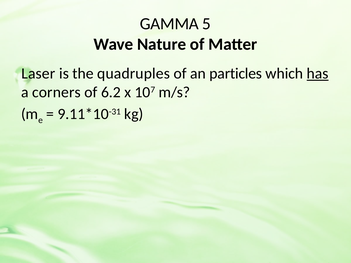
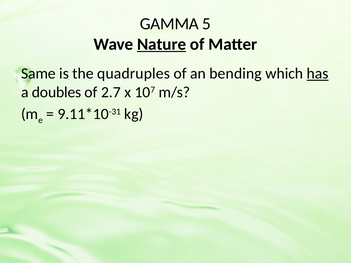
Nature underline: none -> present
Laser: Laser -> Same
particles: particles -> bending
corners: corners -> doubles
6.2: 6.2 -> 2.7
